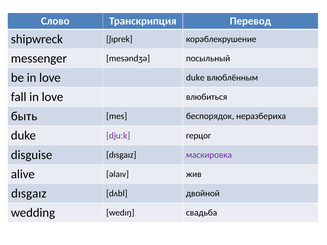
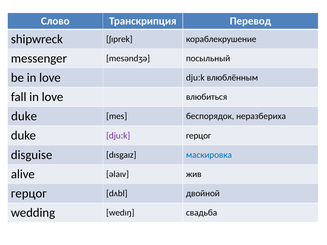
love duke: duke -> djuːk
быть at (24, 116): быть -> duke
маскировка colour: purple -> blue
dɪsgaɪz at (29, 194): dɪsgaɪz -> герцог
